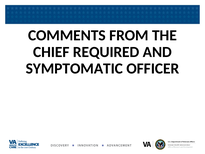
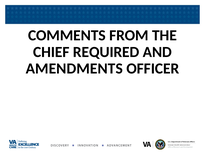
SYMPTOMATIC: SYMPTOMATIC -> AMENDMENTS
